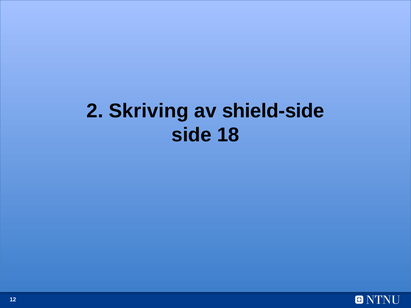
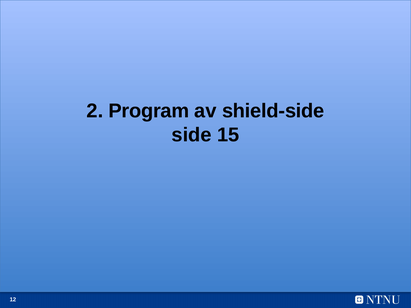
Skriving: Skriving -> Program
18: 18 -> 15
